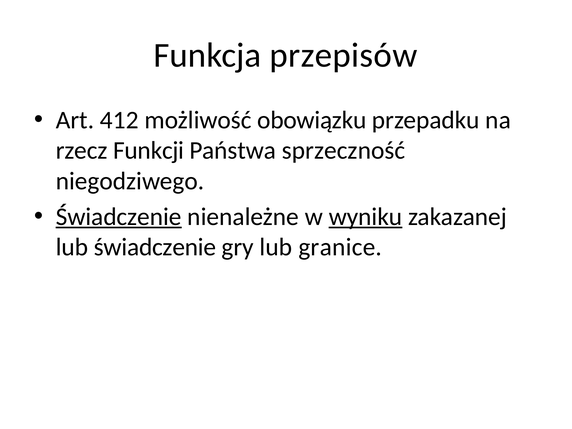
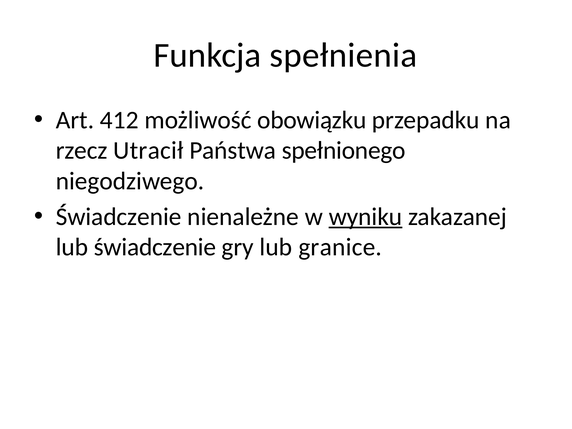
przepisów: przepisów -> spełnienia
Funkcji: Funkcji -> Utracił
sprzeczność: sprzeczność -> spełnionego
Świadczenie at (119, 217) underline: present -> none
